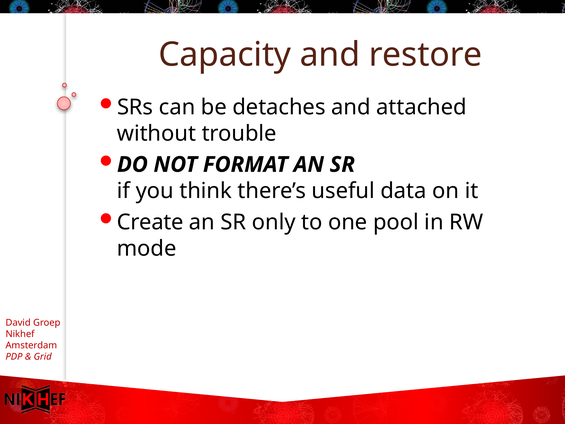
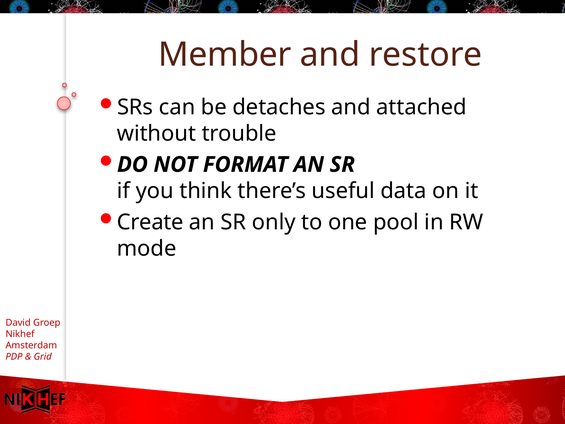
Capacity: Capacity -> Member
